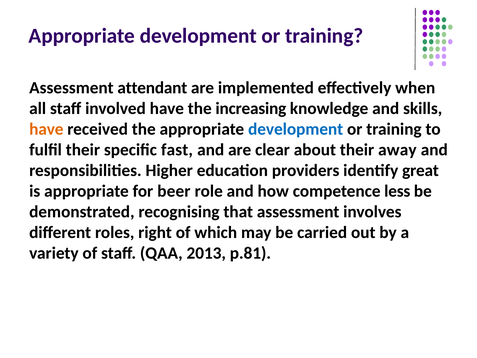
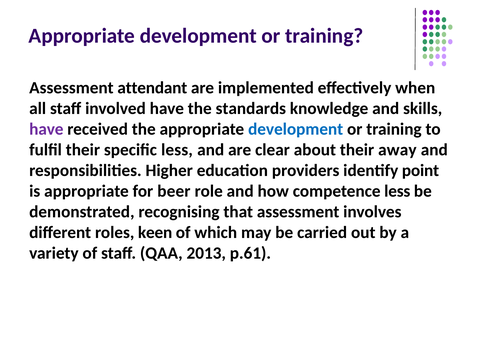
increasing: increasing -> standards
have at (46, 129) colour: orange -> purple
specific fast: fast -> less
great: great -> point
right: right -> keen
p.81: p.81 -> p.61
